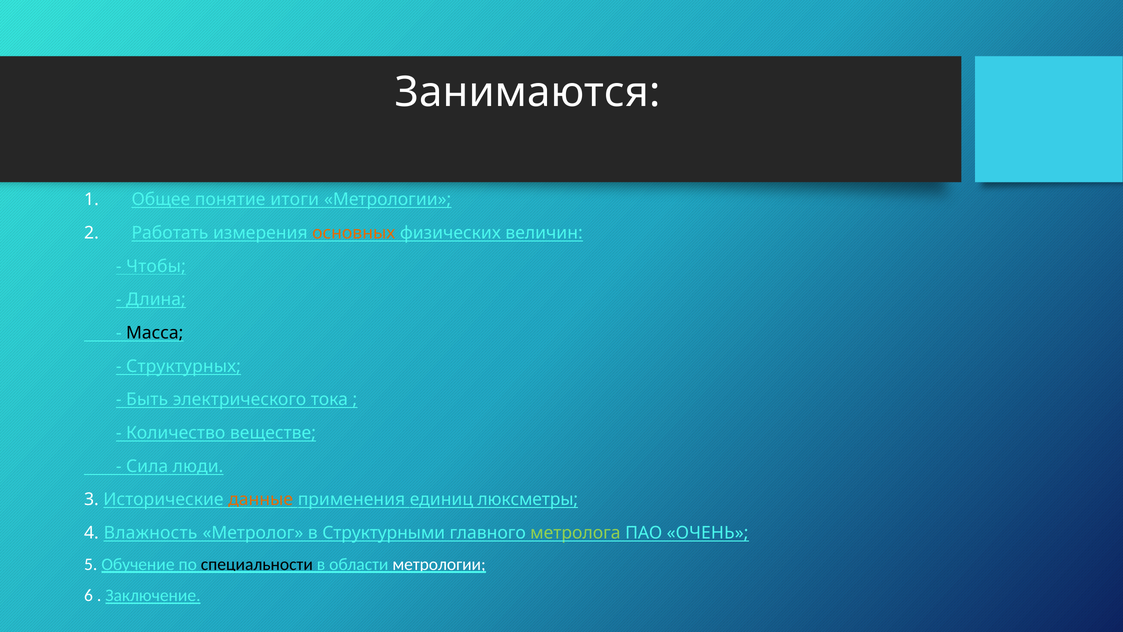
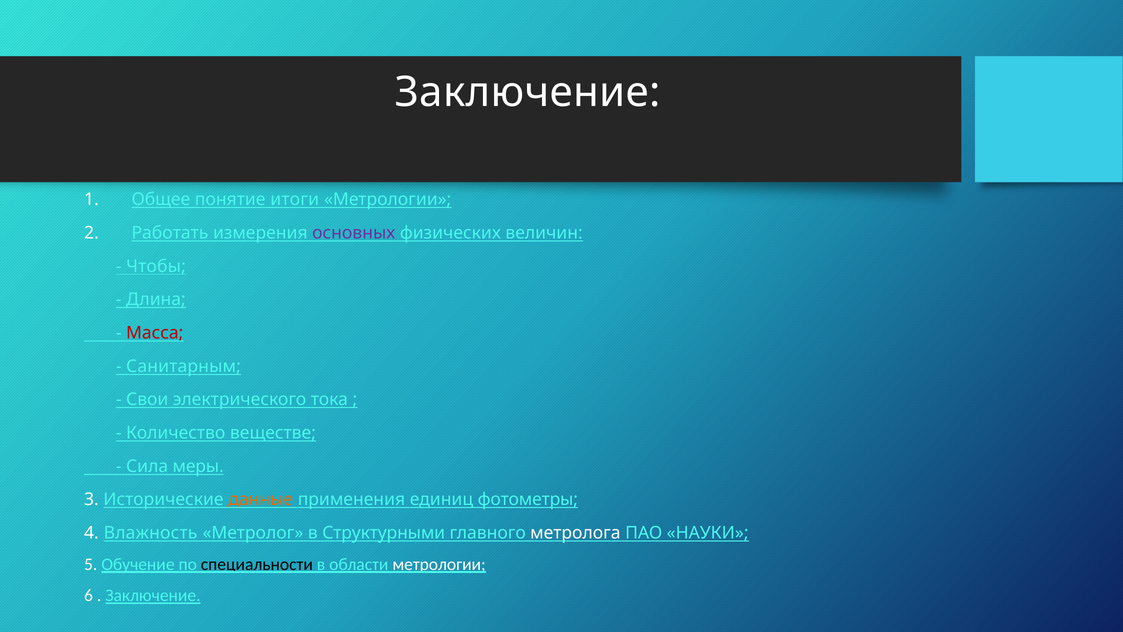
Занимаются at (528, 92): Занимаются -> Заключение
основных colour: orange -> purple
Масса colour: black -> red
Структурных: Структурных -> Санитарным
Быть: Быть -> Свои
люди: люди -> меры
люксметры: люксметры -> фотометры
метролога colour: light green -> white
ОЧЕНЬ: ОЧЕНЬ -> НАУКИ
